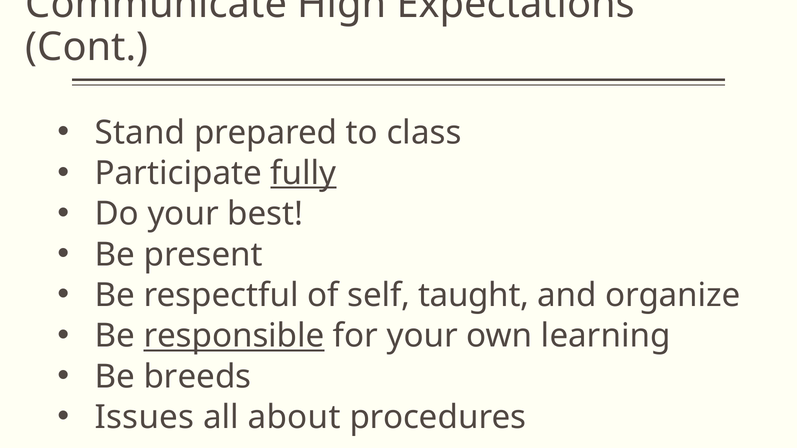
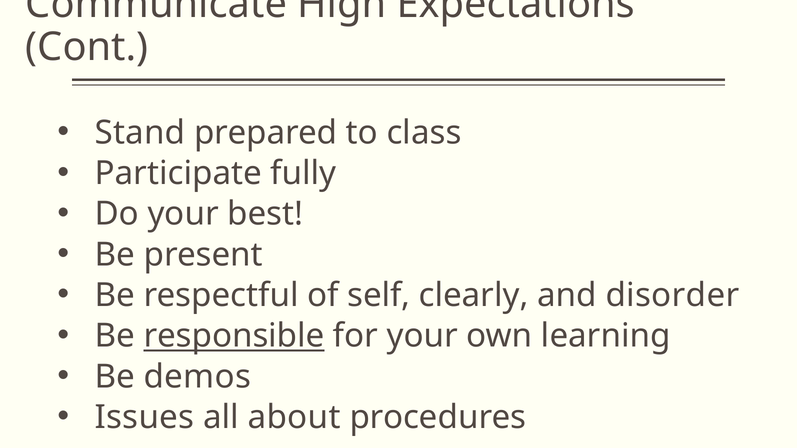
fully underline: present -> none
taught: taught -> clearly
organize: organize -> disorder
breeds: breeds -> demos
